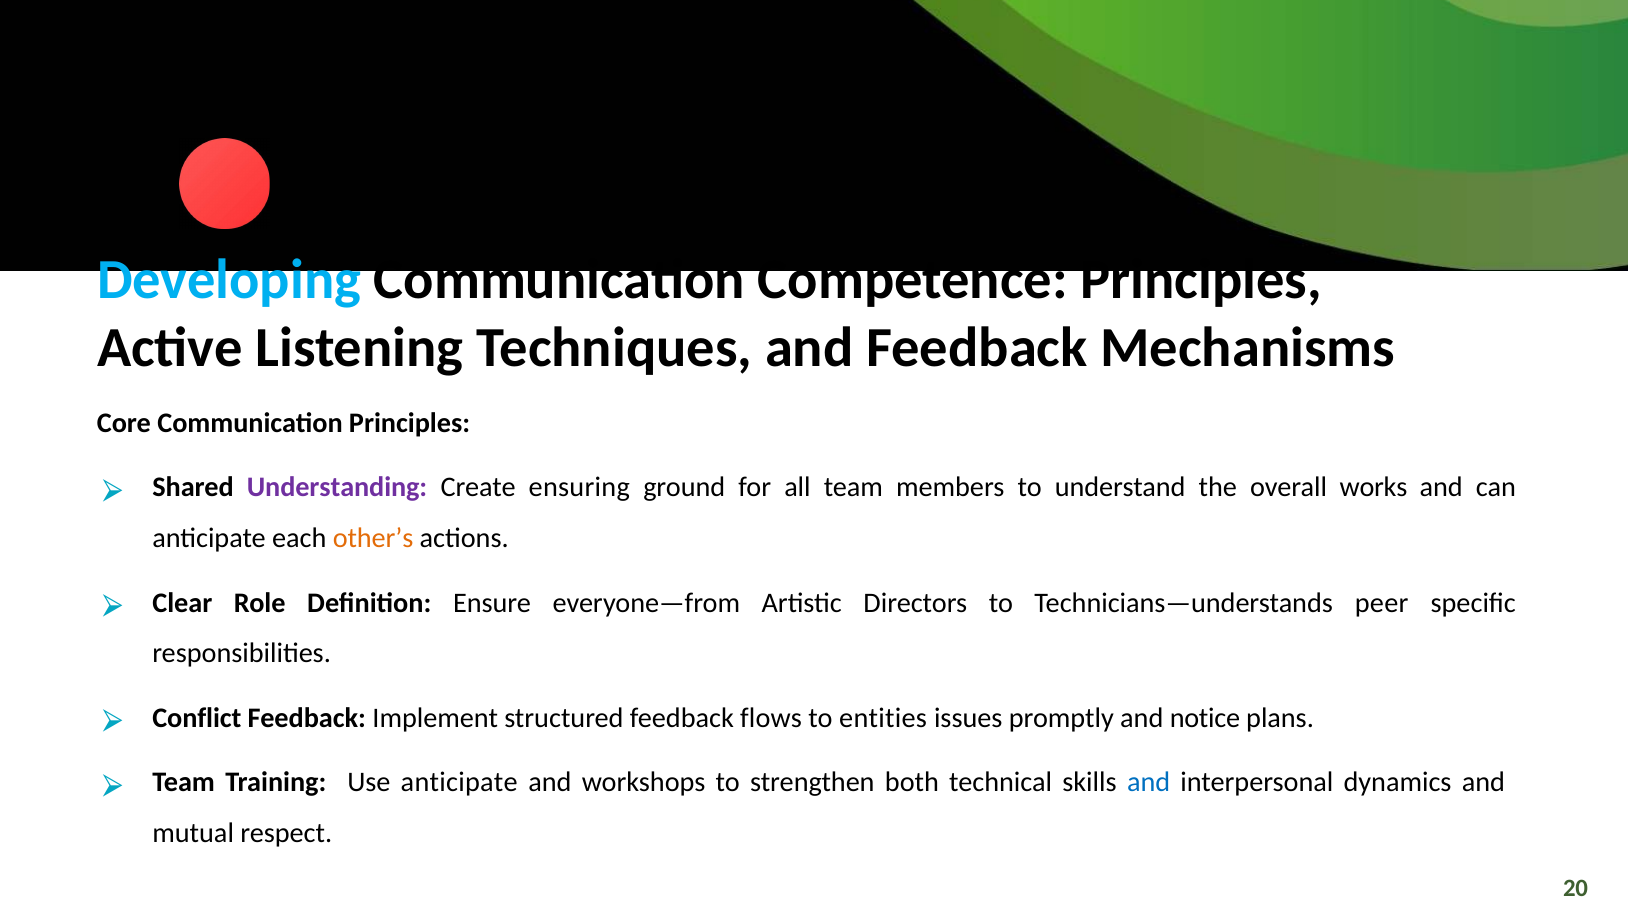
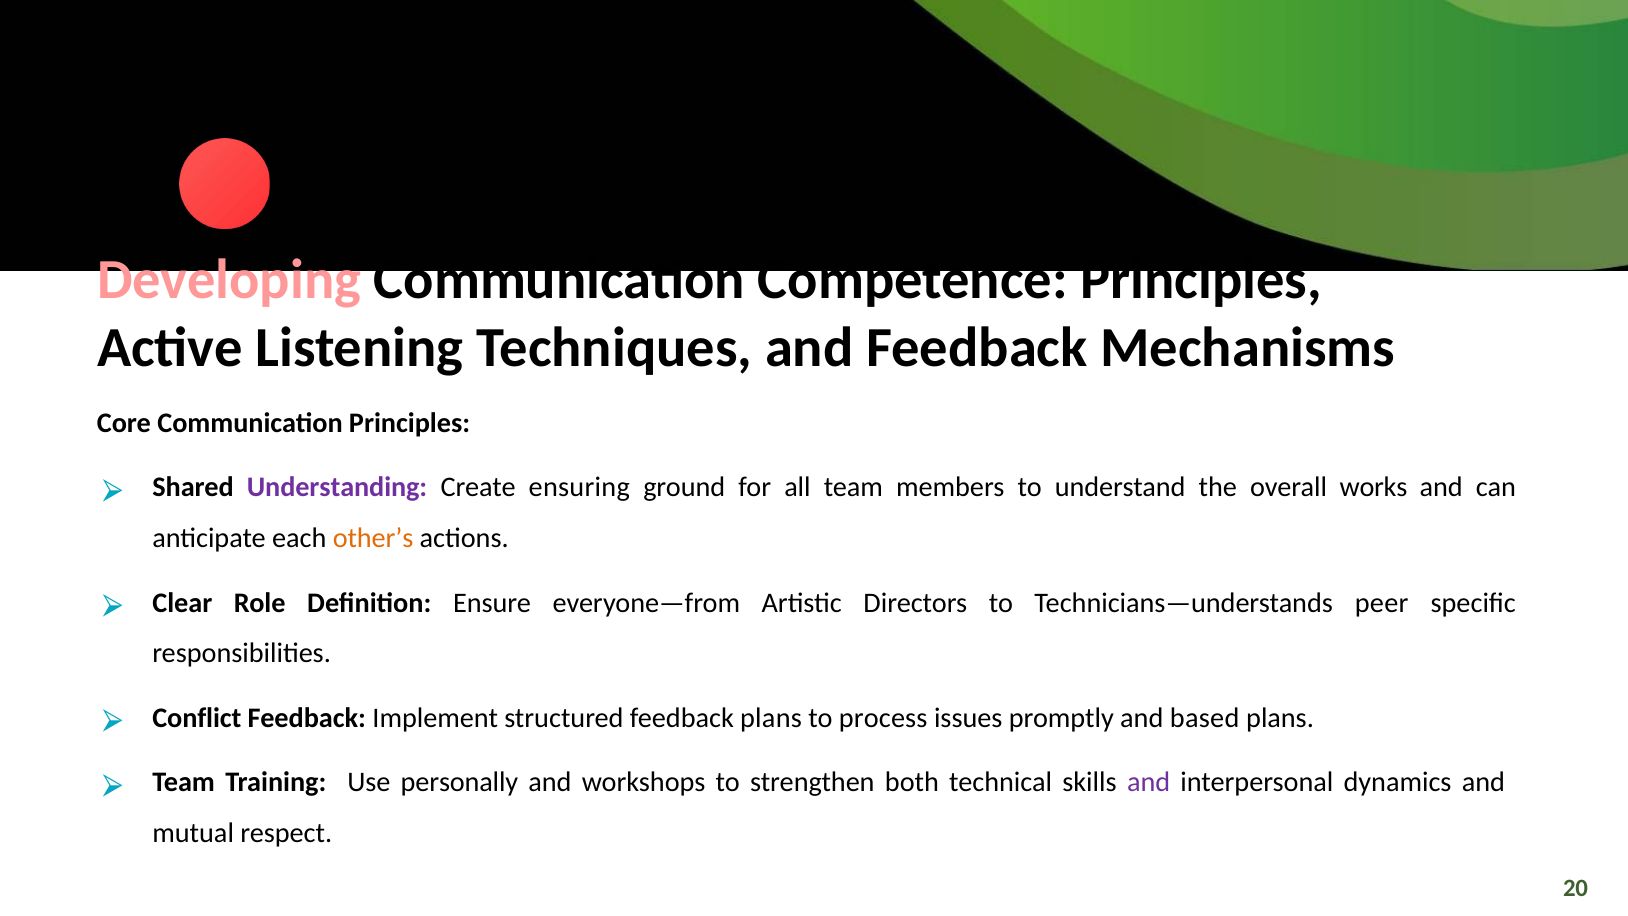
Developing colour: light blue -> pink
feedback flows: flows -> plans
entities: entities -> process
notice: notice -> based
Use anticipate: anticipate -> personally
and at (1149, 782) colour: blue -> purple
